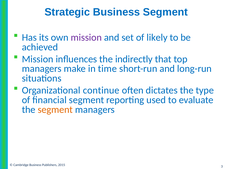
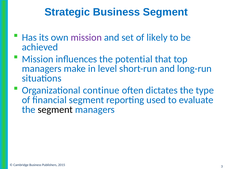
indirectly: indirectly -> potential
time: time -> level
segment at (55, 109) colour: orange -> black
